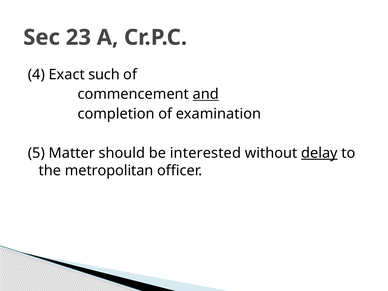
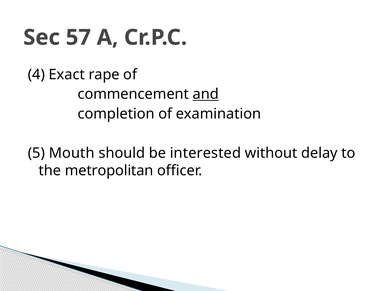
23: 23 -> 57
such: such -> rape
Matter: Matter -> Mouth
delay underline: present -> none
